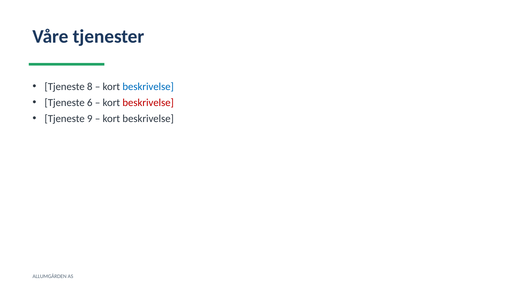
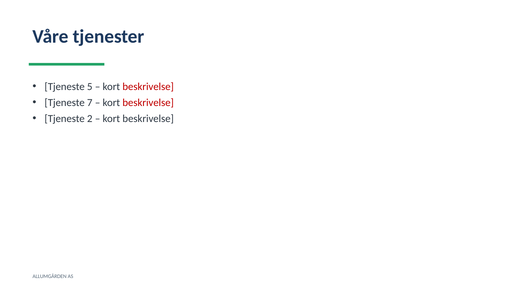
8: 8 -> 5
beskrivelse at (148, 87) colour: blue -> red
6: 6 -> 7
9: 9 -> 2
